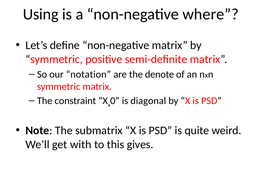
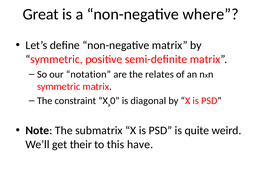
Using: Using -> Great
denote: denote -> relates
with: with -> their
gives: gives -> have
